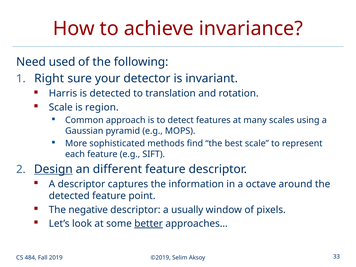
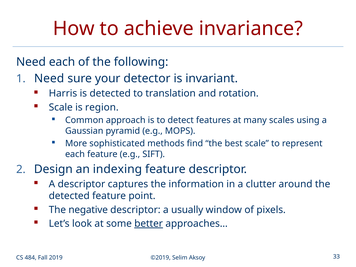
Need used: used -> each
Right at (49, 79): Right -> Need
Design underline: present -> none
different: different -> indexing
octave: octave -> clutter
